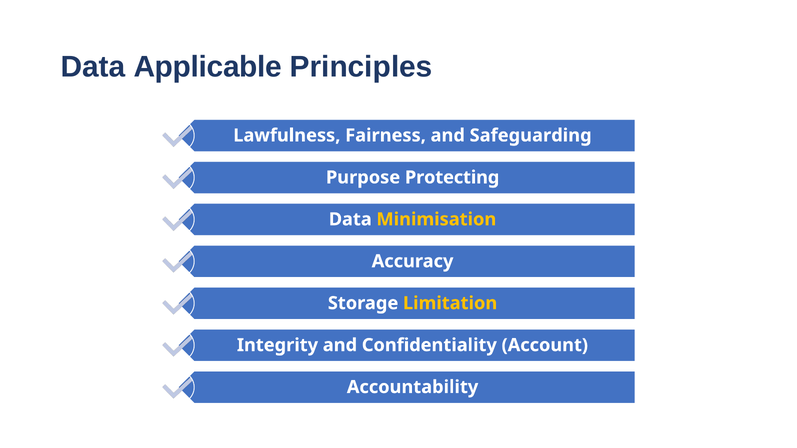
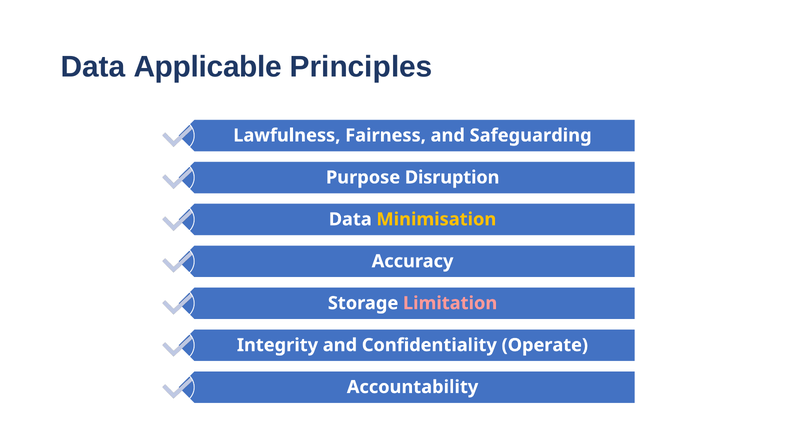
Protecting: Protecting -> Disruption
Limitation colour: yellow -> pink
Account: Account -> Operate
